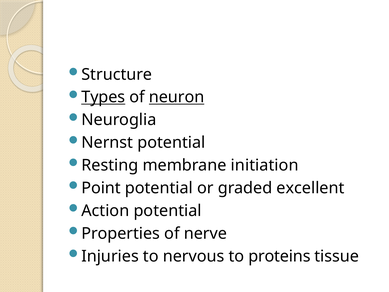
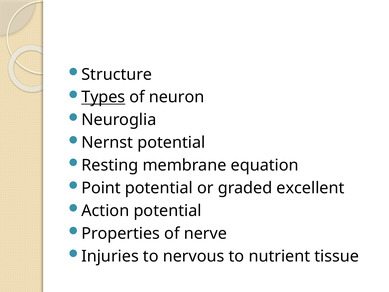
neuron underline: present -> none
initiation: initiation -> equation
proteins: proteins -> nutrient
